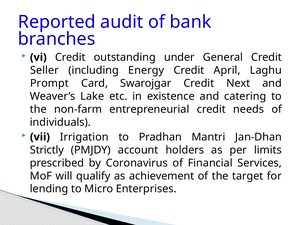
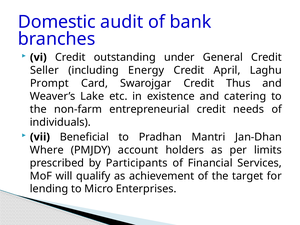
Reported: Reported -> Domestic
Next: Next -> Thus
Irrigation: Irrigation -> Beneficial
Strictly: Strictly -> Where
Coronavirus: Coronavirus -> Participants
